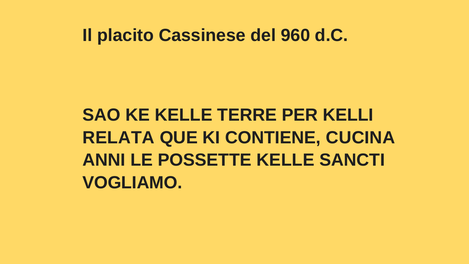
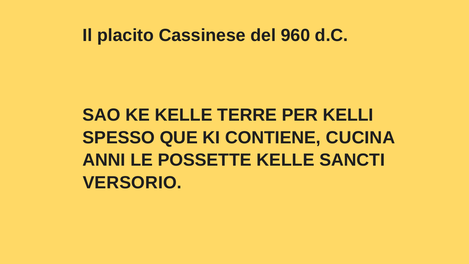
RELATA: RELATA -> SPESSO
VOGLIAMO: VOGLIAMO -> VERSORIO
